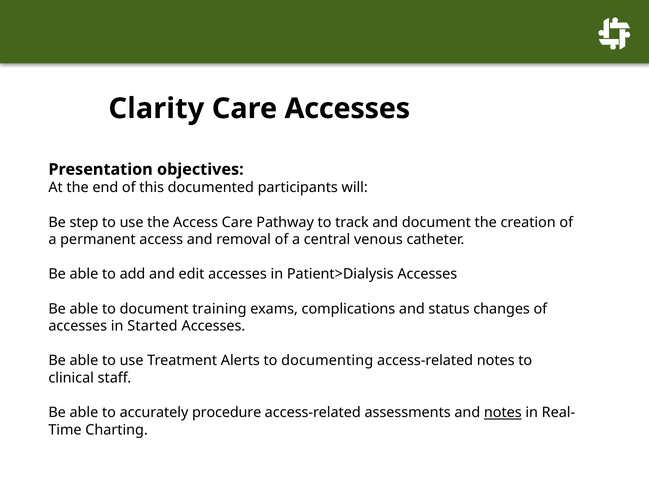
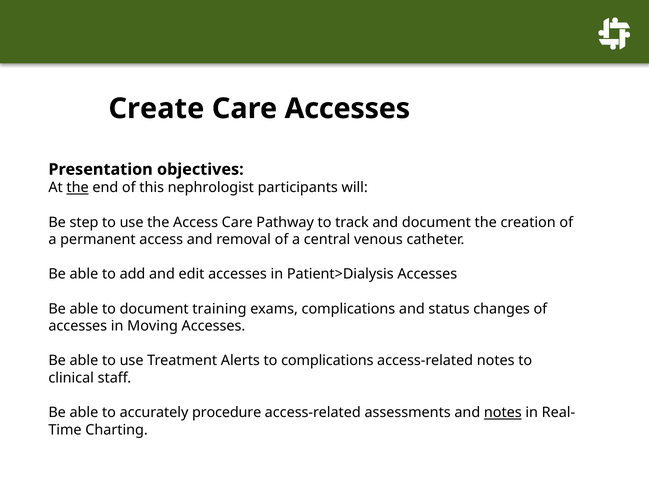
Clarity: Clarity -> Create
the at (78, 188) underline: none -> present
documented: documented -> nephrologist
Started: Started -> Moving
to documenting: documenting -> complications
